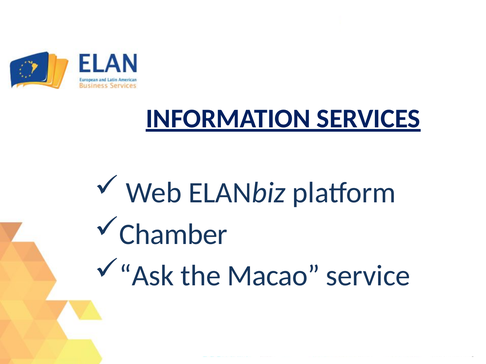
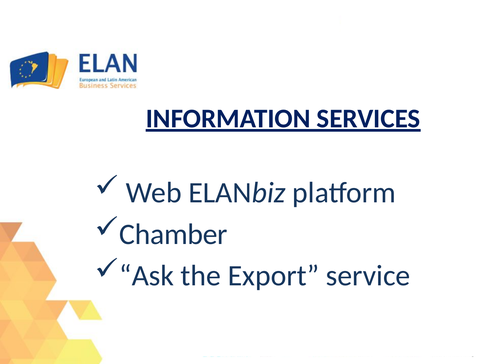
Macao: Macao -> Export
